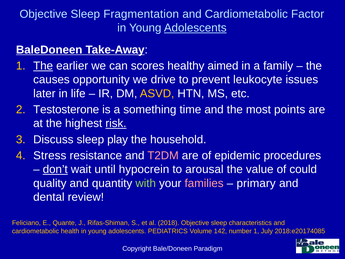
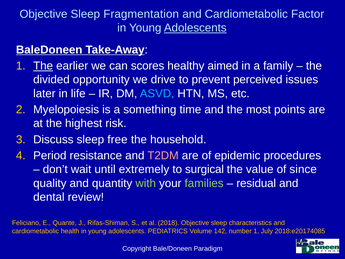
causes: causes -> divided
leukocyte: leukocyte -> perceived
ASVD colour: yellow -> light blue
Testosterone: Testosterone -> Myelopoiesis
risk underline: present -> none
play: play -> free
Stress: Stress -> Period
don’t underline: present -> none
hypocrein: hypocrein -> extremely
arousal: arousal -> surgical
could: could -> since
families colour: pink -> light green
primary: primary -> residual
